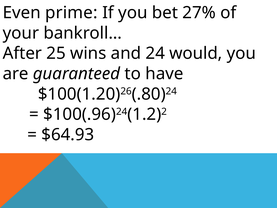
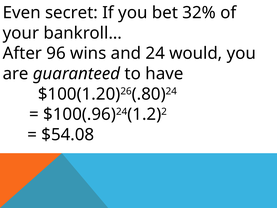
prime: prime -> secret
27%: 27% -> 32%
25: 25 -> 96
$64.93: $64.93 -> $54.08
